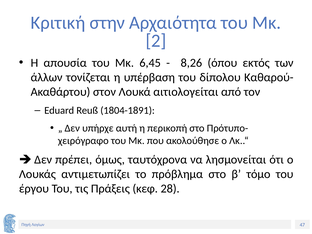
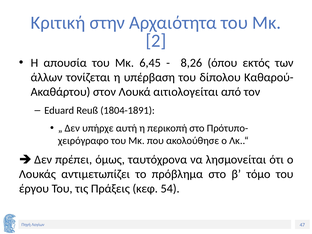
28: 28 -> 54
